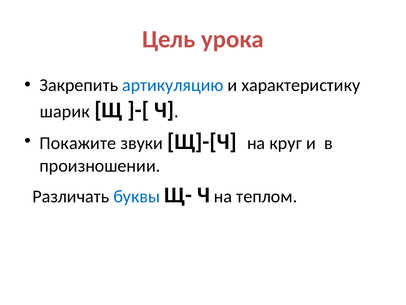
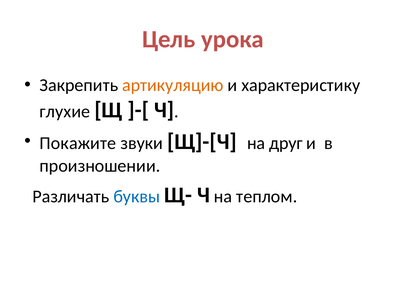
артикуляцию colour: blue -> orange
шарик: шарик -> глухие
круг: круг -> друг
